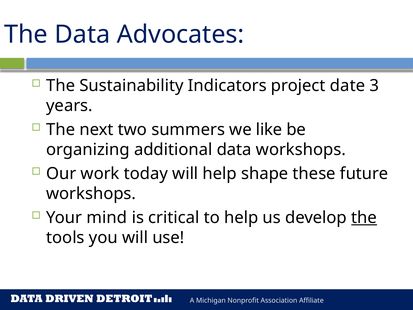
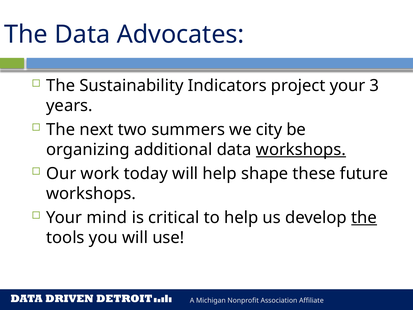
project date: date -> your
like: like -> city
workshops at (301, 149) underline: none -> present
